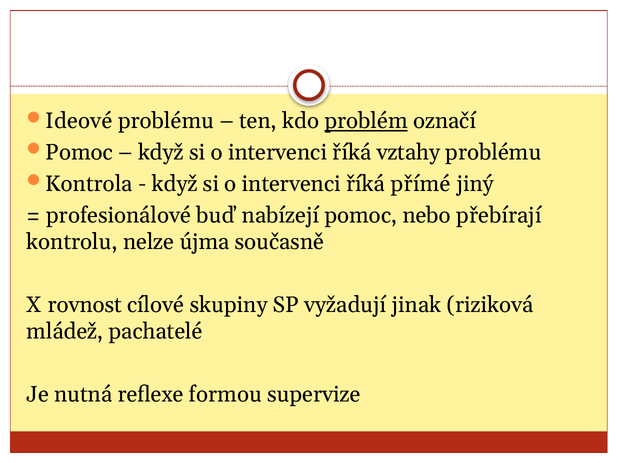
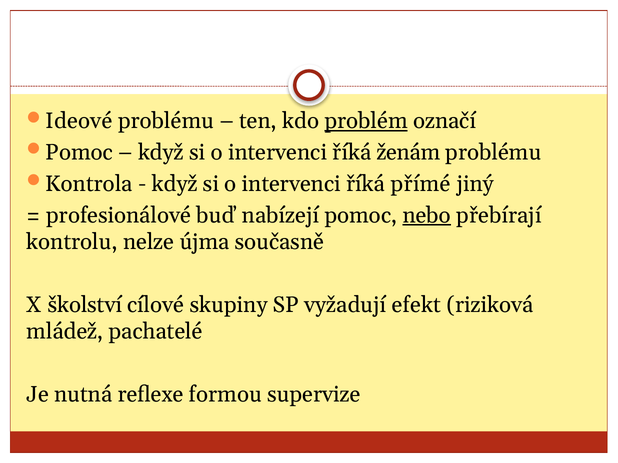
vztahy: vztahy -> ženám
nebo underline: none -> present
rovnost: rovnost -> školství
jinak: jinak -> efekt
